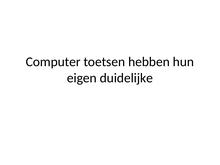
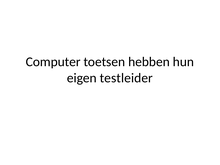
duidelijke: duidelijke -> testleider
